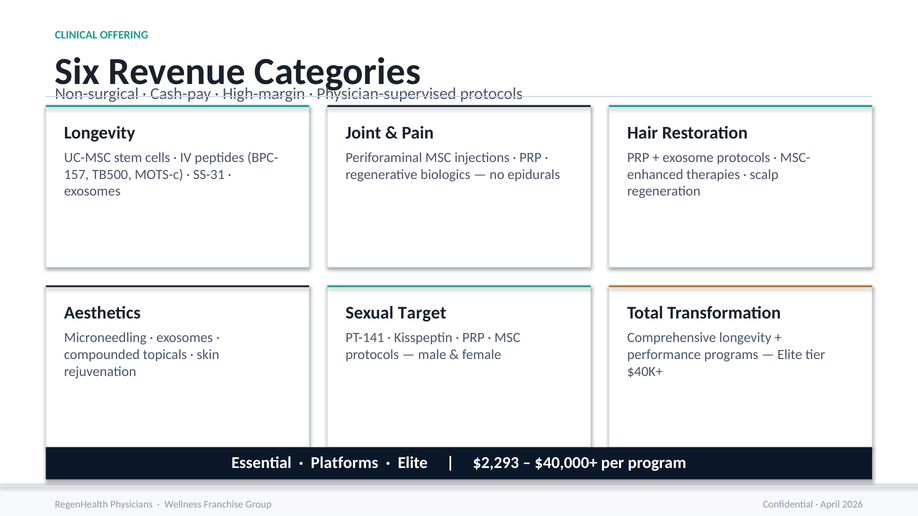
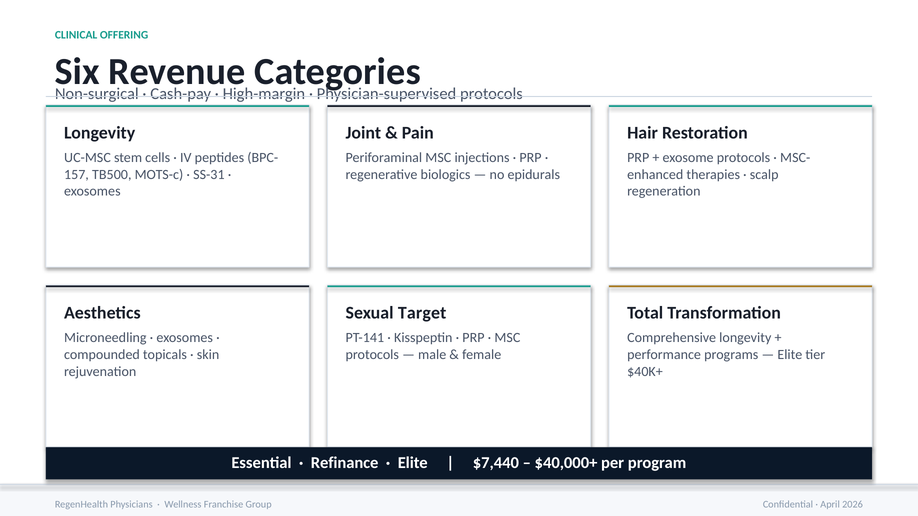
Platforms: Platforms -> Refinance
$2,293: $2,293 -> $7,440
